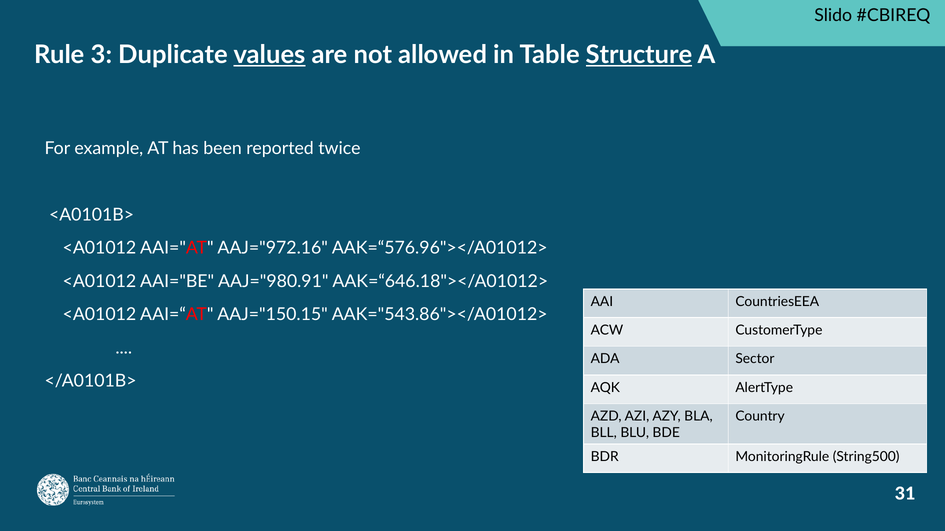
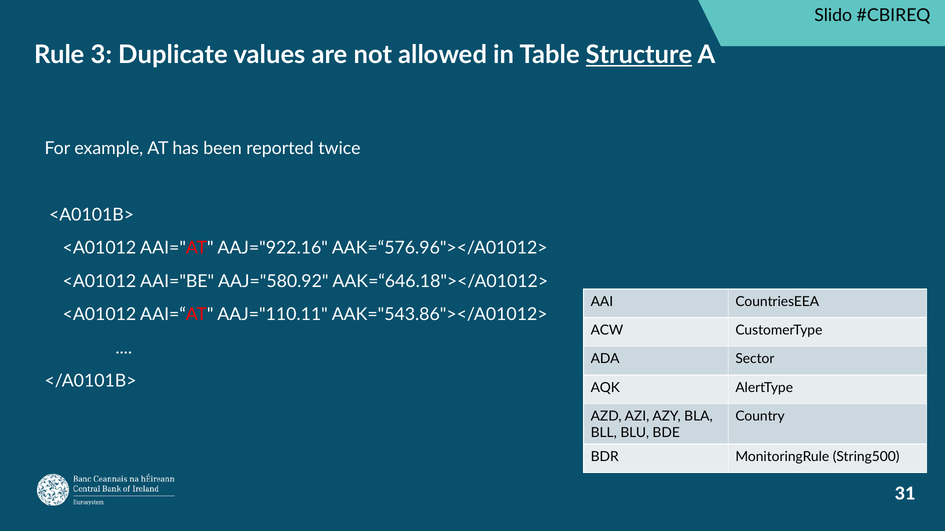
values underline: present -> none
AAJ="972.16: AAJ="972.16 -> AAJ="922.16
AAJ="980.91: AAJ="980.91 -> AAJ="580.92
AAJ="150.15: AAJ="150.15 -> AAJ="110.11
